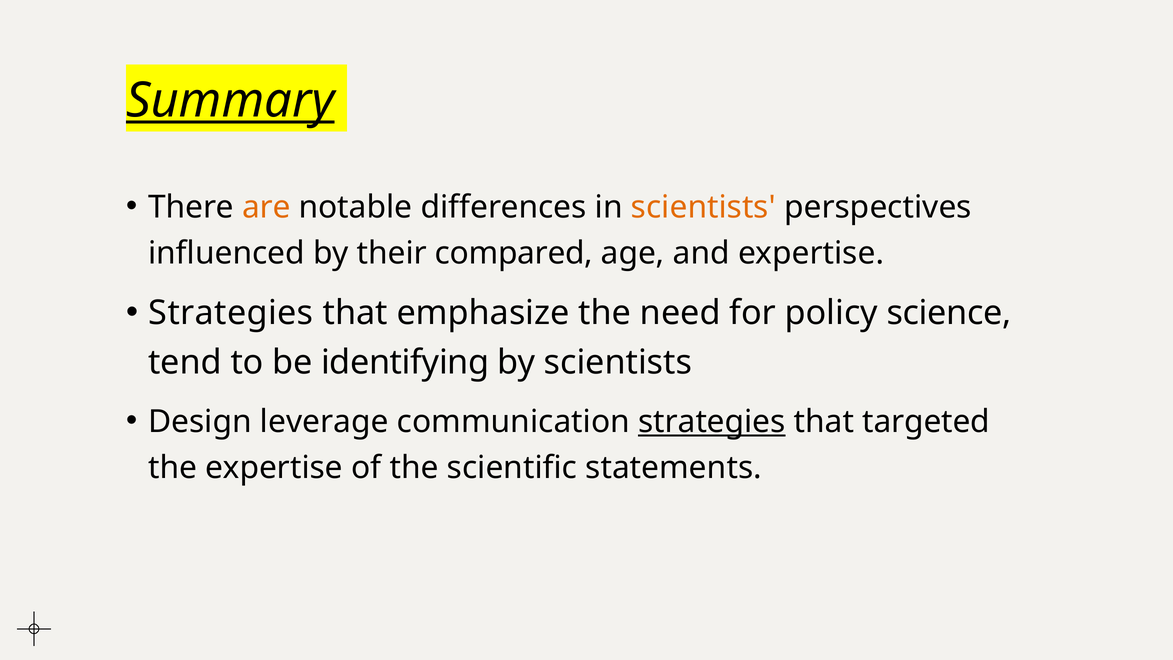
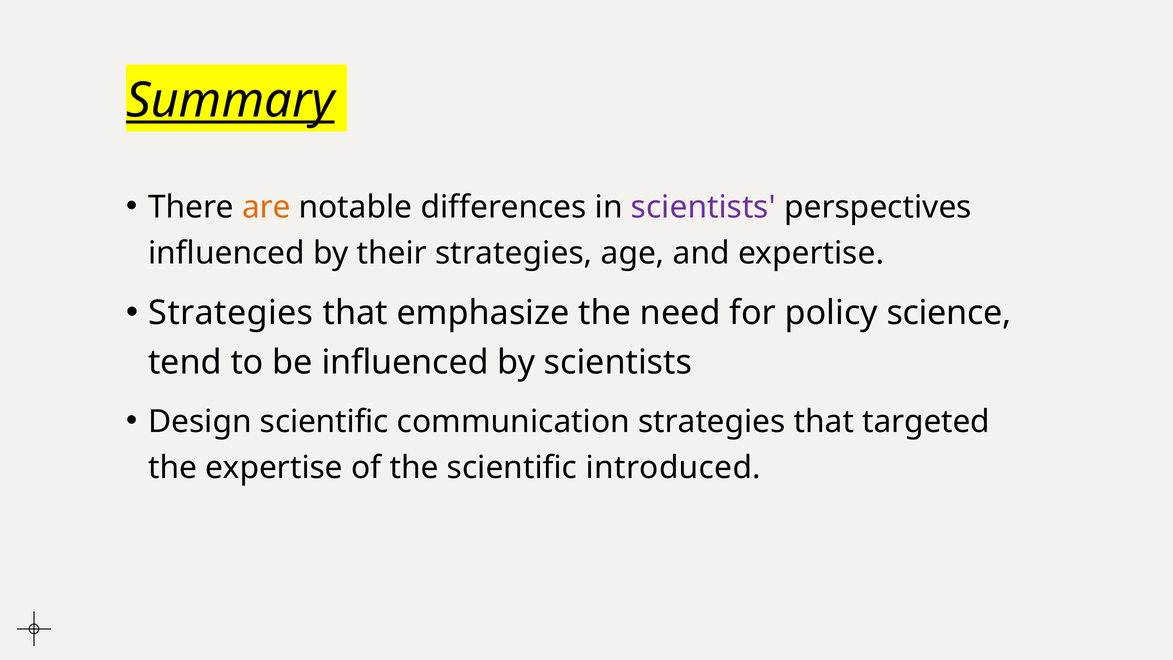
scientists at (703, 207) colour: orange -> purple
their compared: compared -> strategies
be identifying: identifying -> influenced
Design leverage: leverage -> scientific
strategies at (712, 422) underline: present -> none
statements: statements -> introduced
